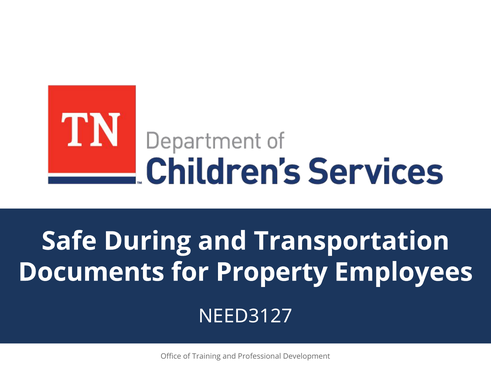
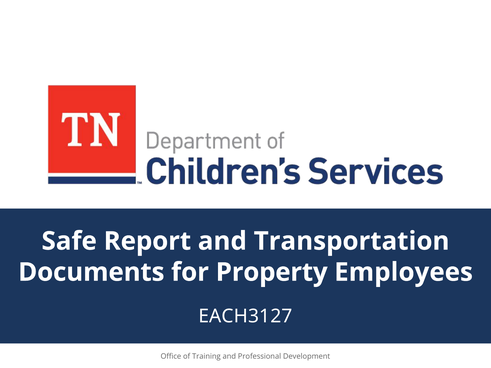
During: During -> Report
NEED3127: NEED3127 -> EACH3127
